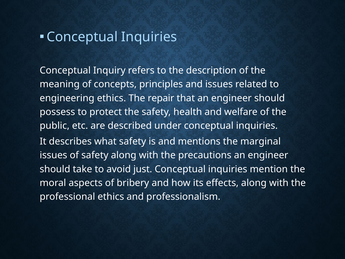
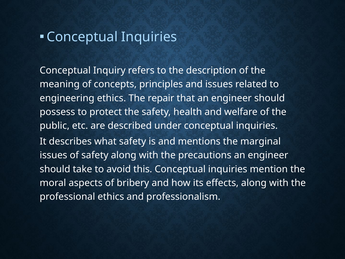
just: just -> this
